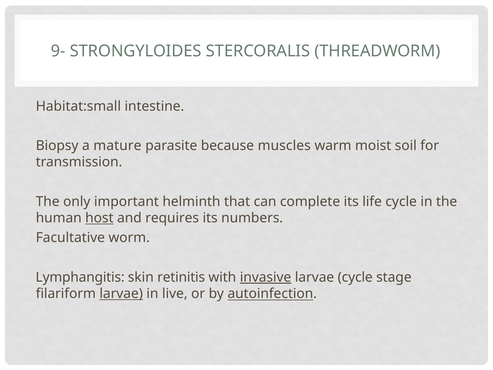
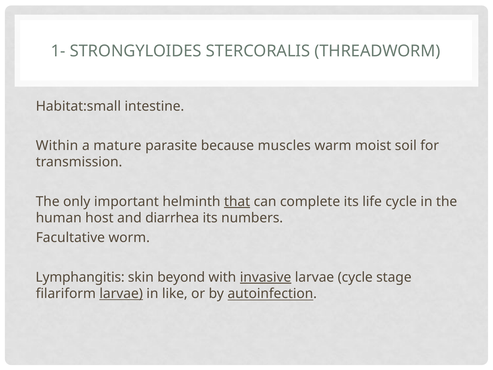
9-: 9- -> 1-
Biopsy: Biopsy -> Within
that underline: none -> present
host underline: present -> none
requires: requires -> diarrhea
retinitis: retinitis -> beyond
live: live -> like
